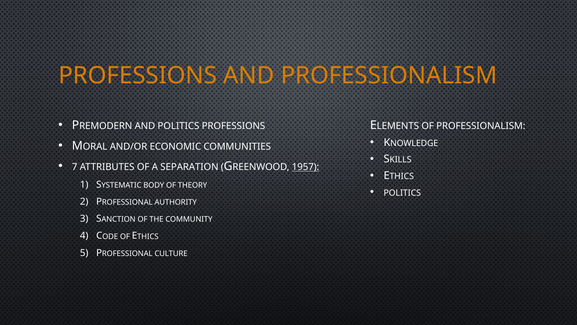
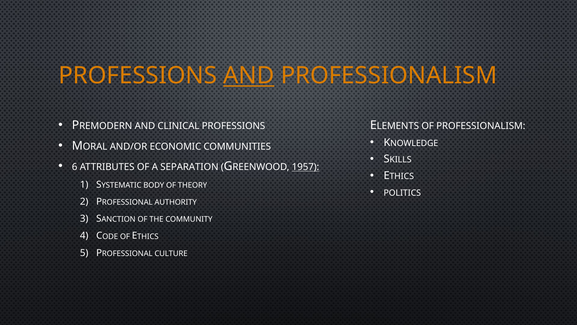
AND at (249, 76) underline: none -> present
AND POLITICS: POLITICS -> CLINICAL
7: 7 -> 6
